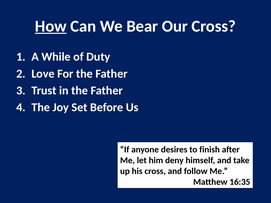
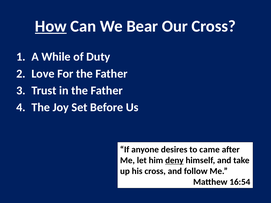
finish: finish -> came
deny underline: none -> present
16:35: 16:35 -> 16:54
